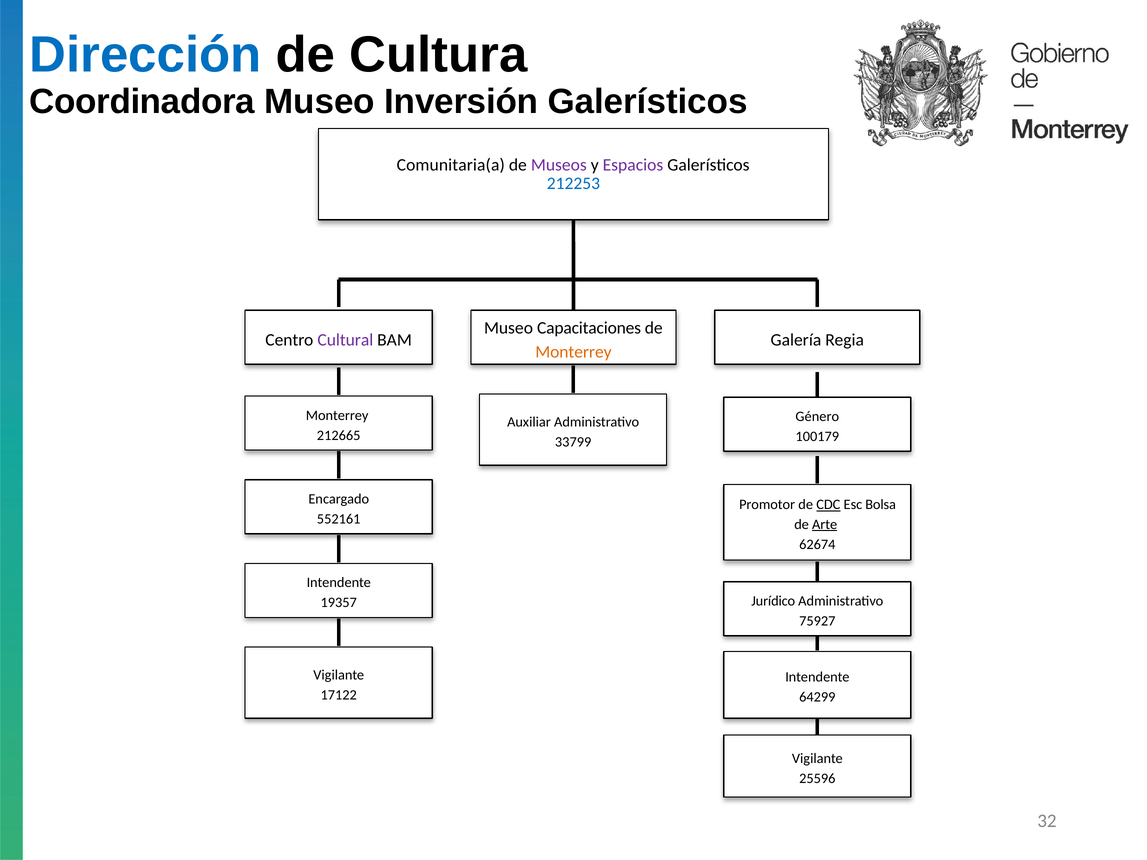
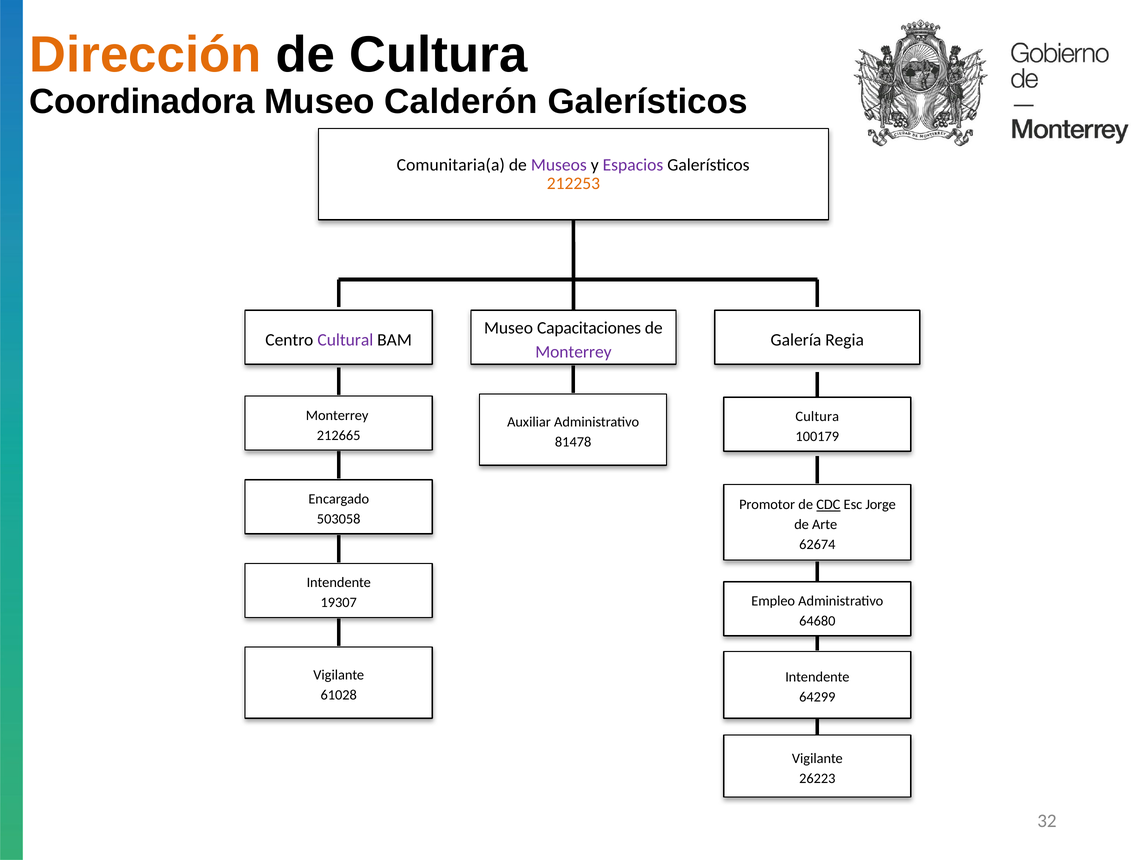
Dirección colour: blue -> orange
Inversión: Inversión -> Calderón
212253 colour: blue -> orange
Monterrey at (573, 352) colour: orange -> purple
Género at (817, 417): Género -> Cultura
33799: 33799 -> 81478
Bolsa: Bolsa -> Jorge
552161: 552161 -> 503058
Arte underline: present -> none
Jurídico: Jurídico -> Empleo
19357: 19357 -> 19307
75927: 75927 -> 64680
17122: 17122 -> 61028
25596: 25596 -> 26223
